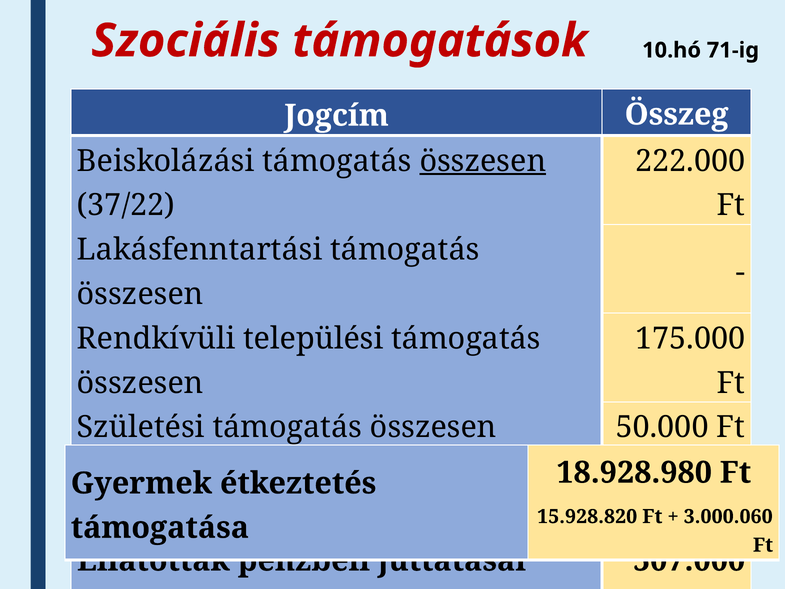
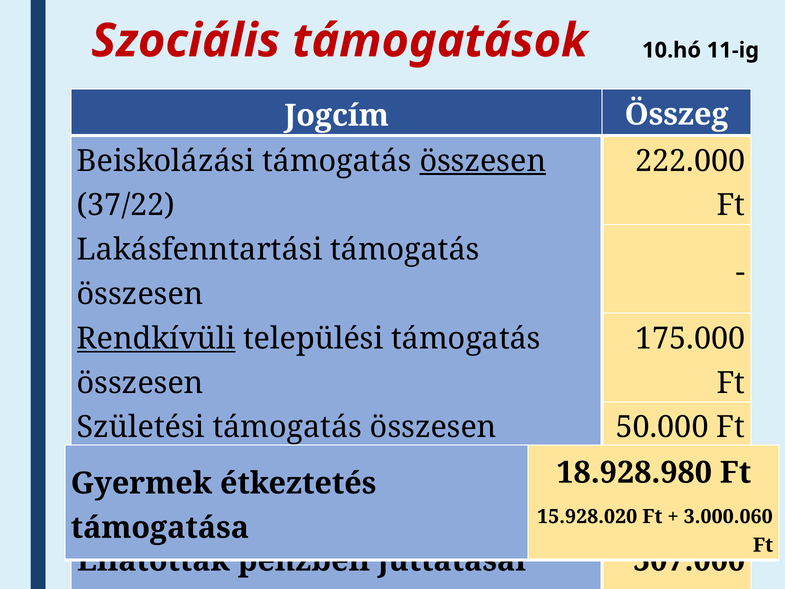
71-ig: 71-ig -> 11-ig
Rendkívüli underline: none -> present
15.928.820: 15.928.820 -> 15.928.020
